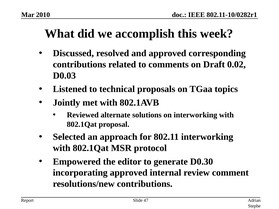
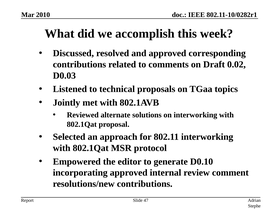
D0.30: D0.30 -> D0.10
